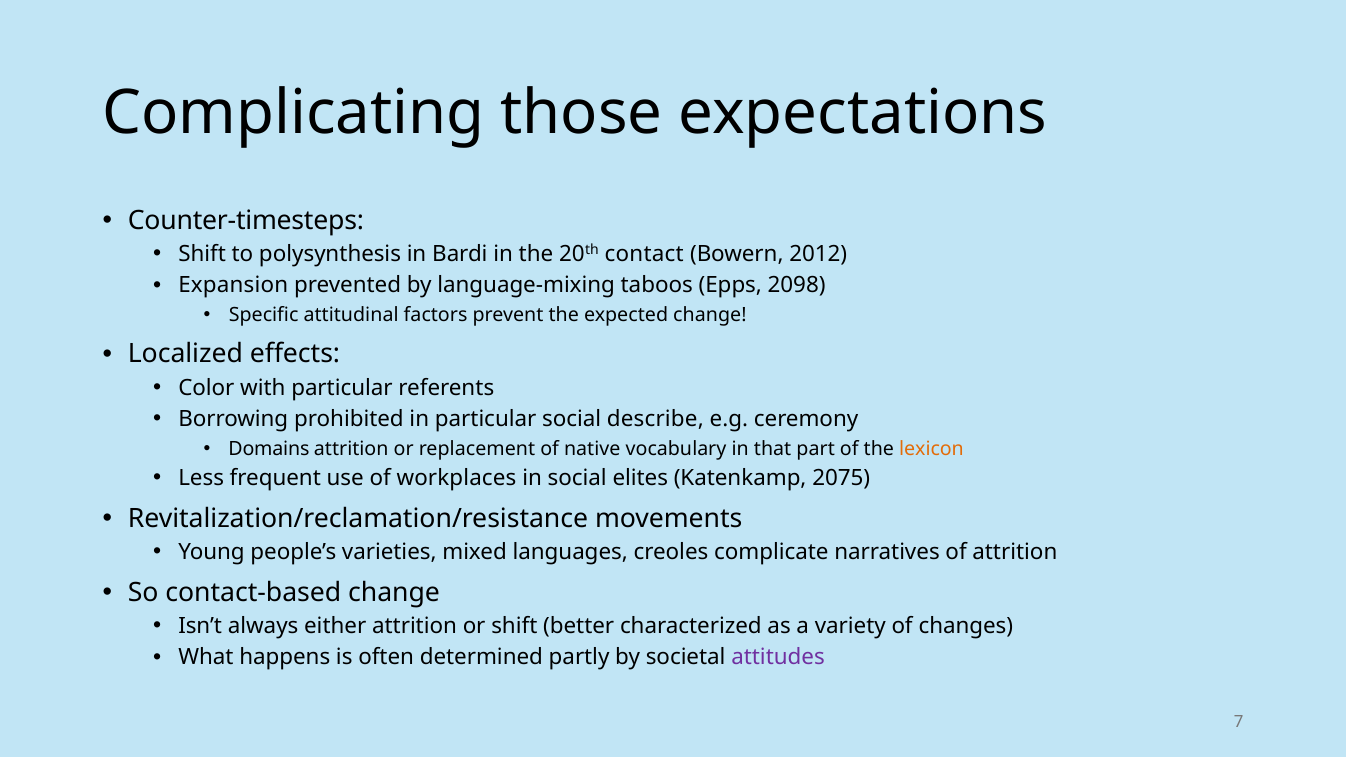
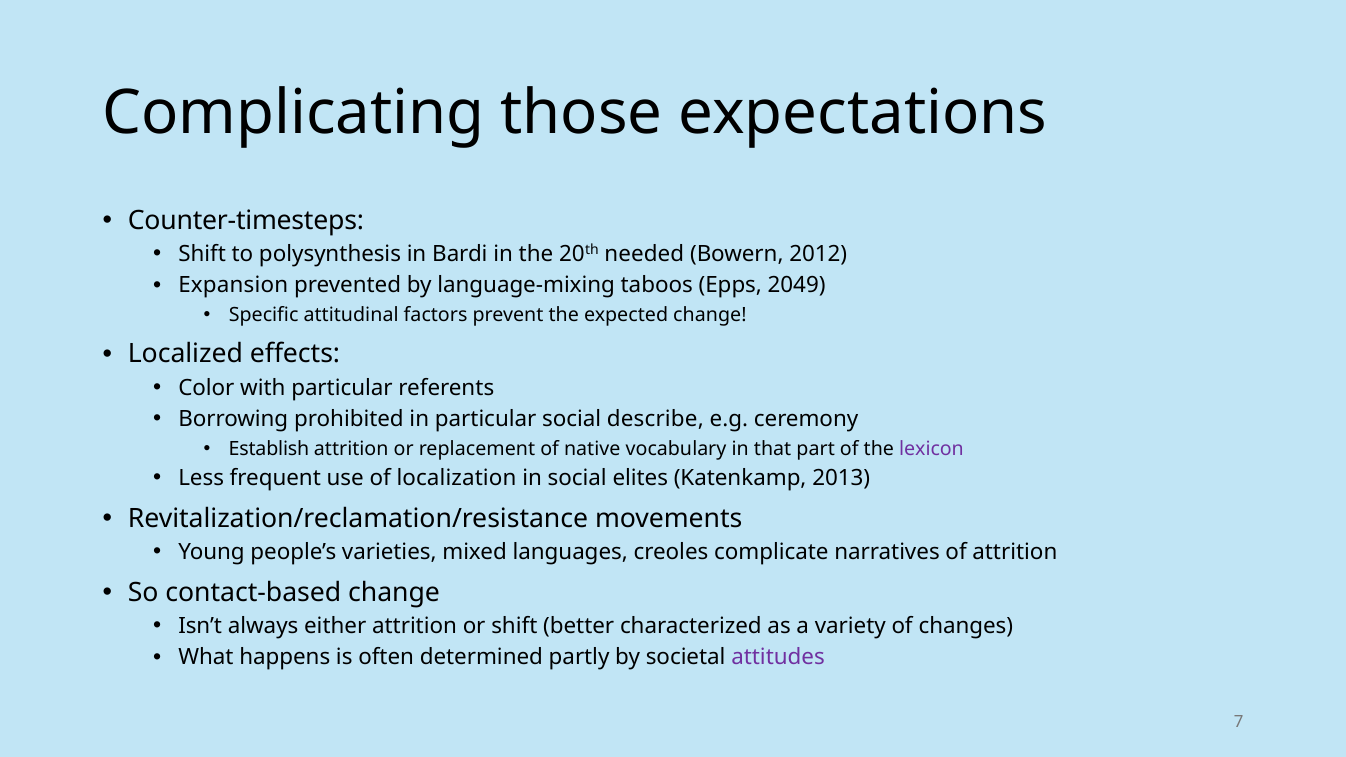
contact: contact -> needed
2098: 2098 -> 2049
Domains: Domains -> Establish
lexicon colour: orange -> purple
workplaces: workplaces -> localization
2075: 2075 -> 2013
